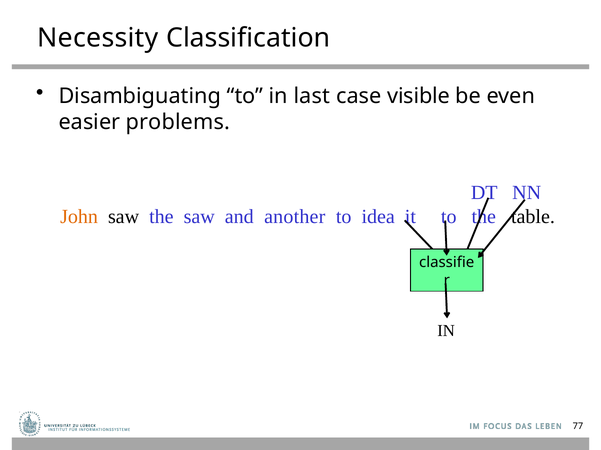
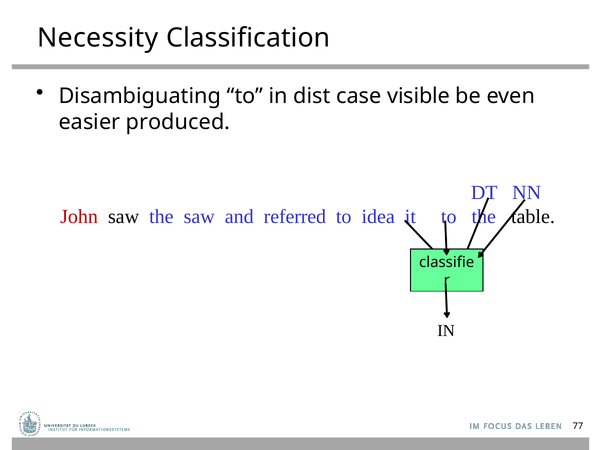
last: last -> dist
problems: problems -> produced
John colour: orange -> red
another: another -> referred
